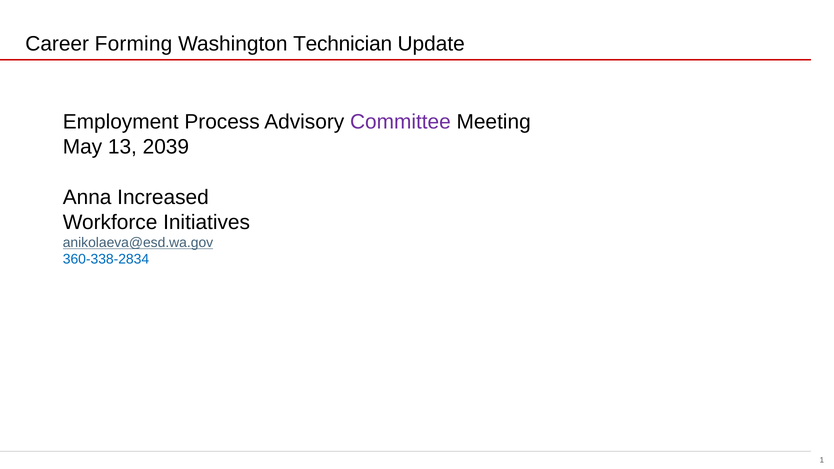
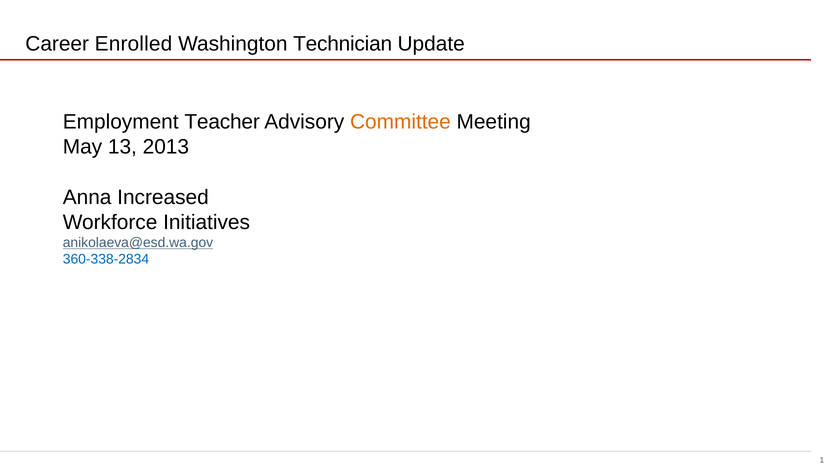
Forming: Forming -> Enrolled
Process: Process -> Teacher
Committee colour: purple -> orange
2039: 2039 -> 2013
